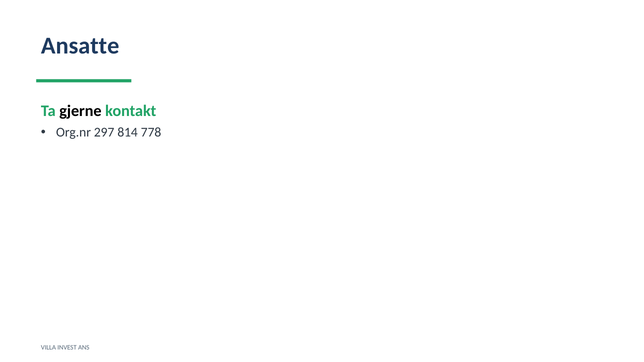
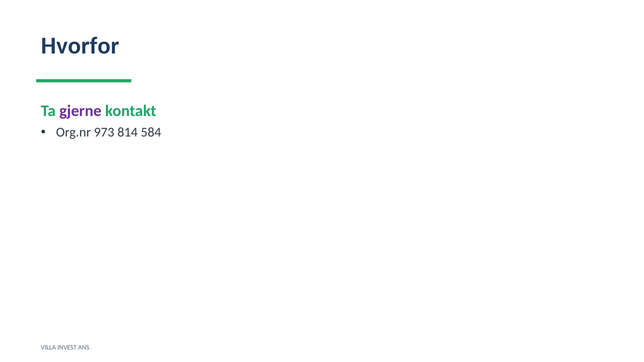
Ansatte: Ansatte -> Hvorfor
gjerne colour: black -> purple
297: 297 -> 973
778: 778 -> 584
